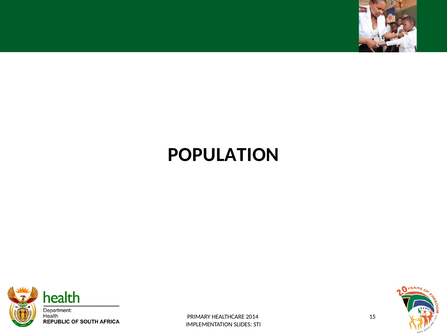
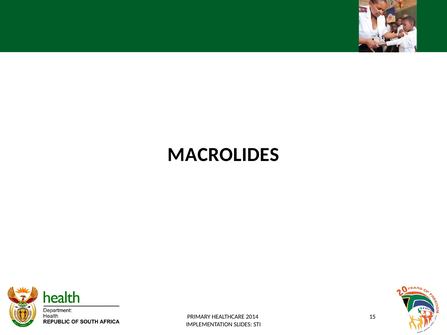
POPULATION: POPULATION -> MACROLIDES
